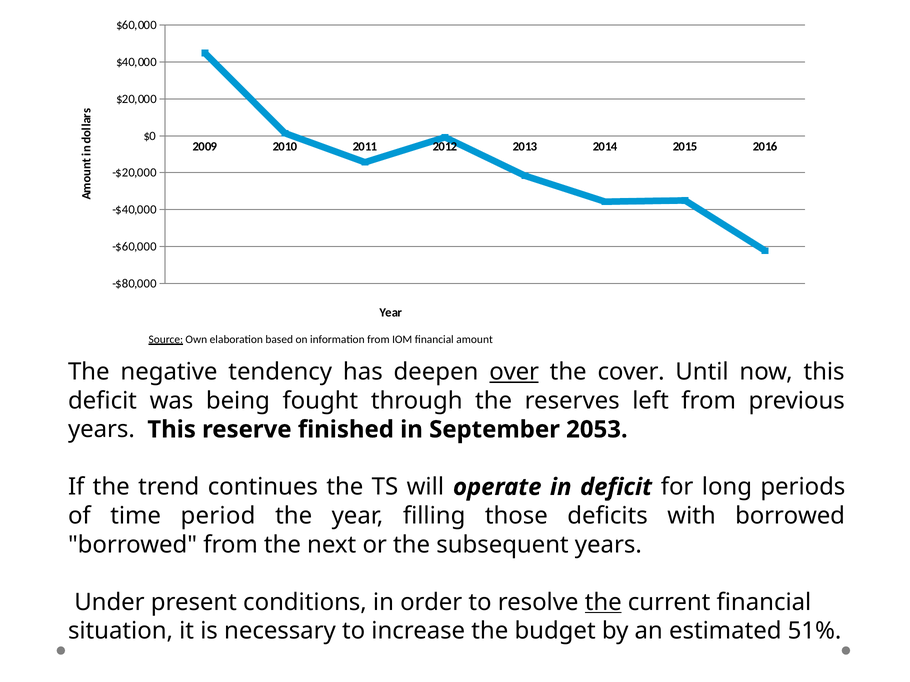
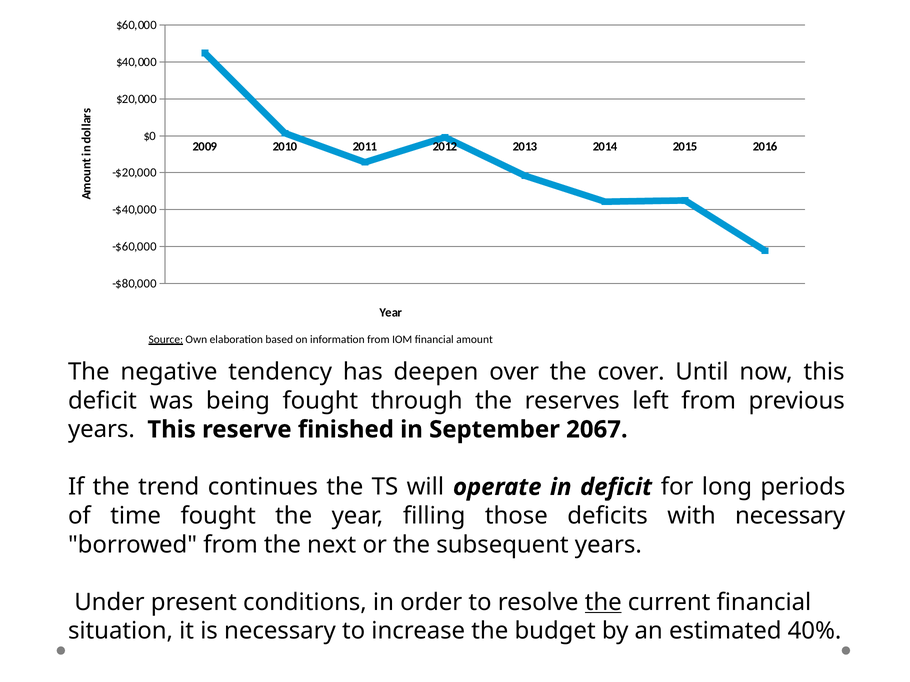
over underline: present -> none
2053: 2053 -> 2067
time period: period -> fought
with borrowed: borrowed -> necessary
51%: 51% -> 40%
